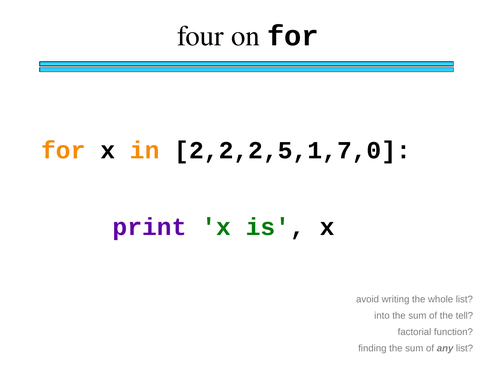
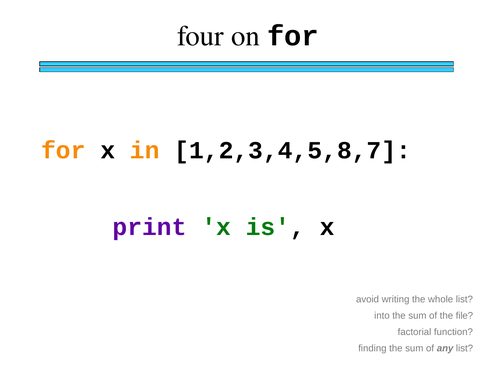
2,2,2,5,1,7,0: 2,2,2,5,1,7,0 -> 1,2,3,4,5,8,7
tell: tell -> file
